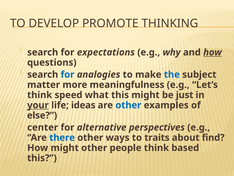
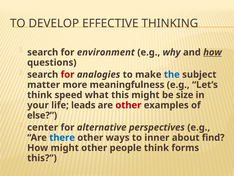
PROMOTE: PROMOTE -> EFFECTIVE
expectations: expectations -> environment
for at (68, 74) colour: blue -> red
just: just -> size
your underline: present -> none
ideas: ideas -> leads
other at (128, 105) colour: blue -> red
traits: traits -> inner
based: based -> forms
